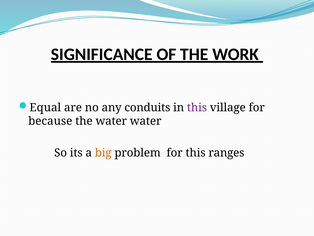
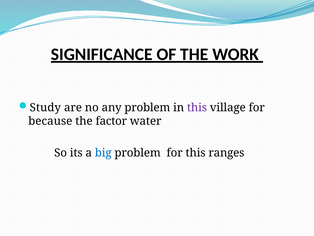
Equal: Equal -> Study
any conduits: conduits -> problem
the water: water -> factor
big colour: orange -> blue
